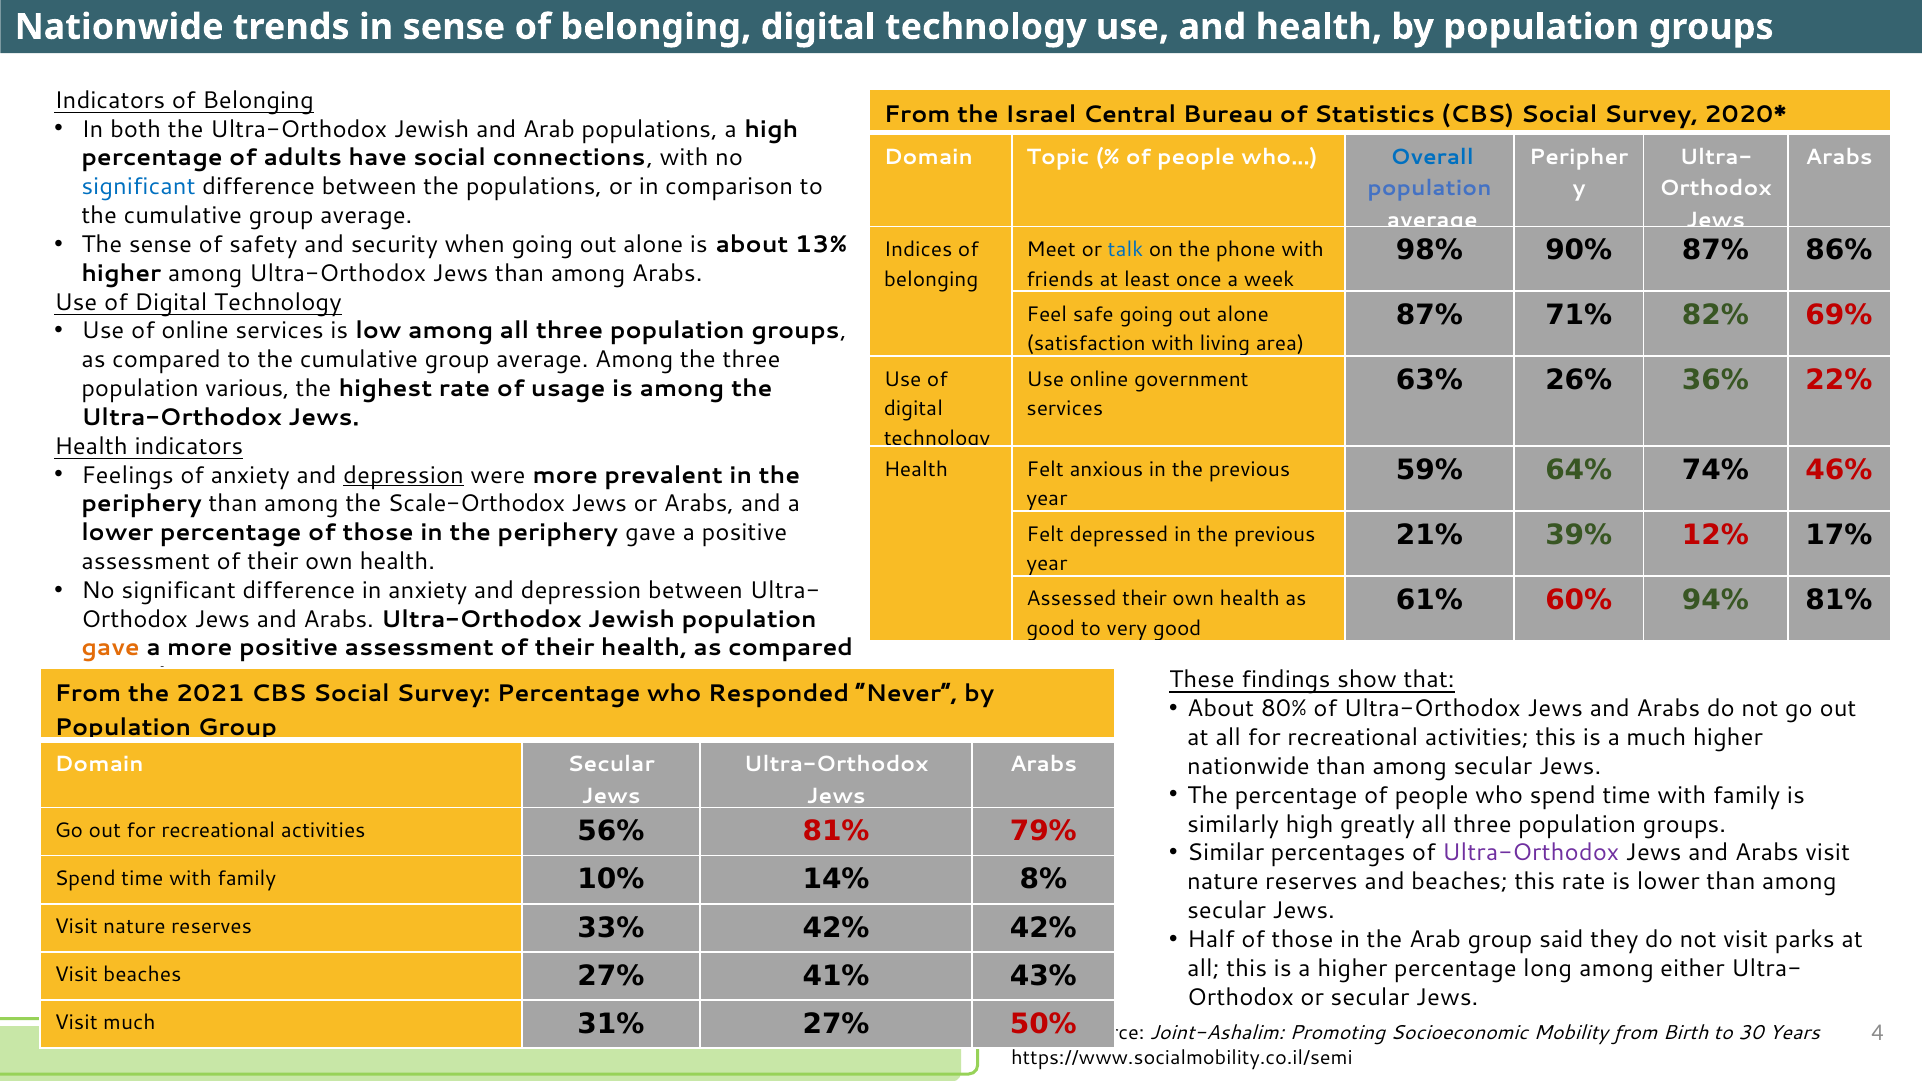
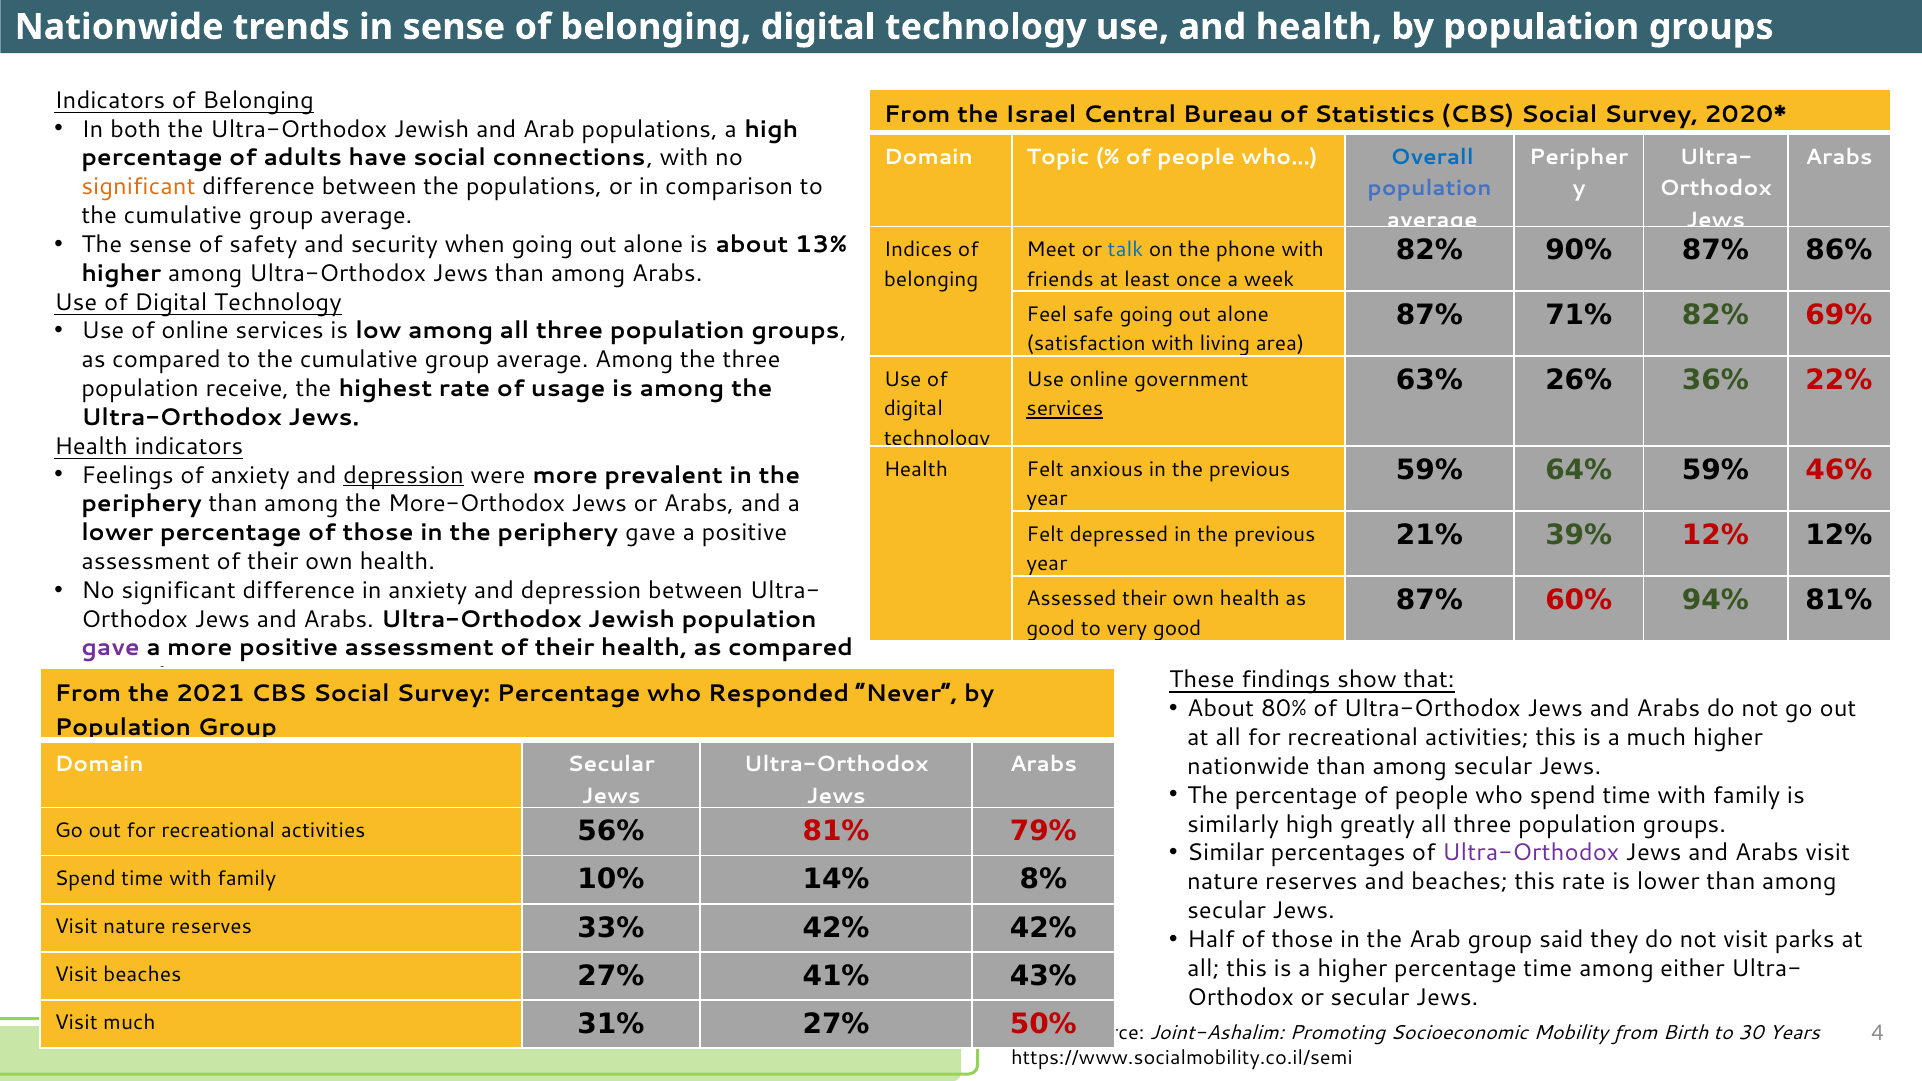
significant at (138, 187) colour: blue -> orange
98% at (1429, 251): 98% -> 82%
various: various -> receive
services at (1065, 409) underline: none -> present
64% 74%: 74% -> 59%
Scale-Orthodox: Scale-Orthodox -> More-Orthodox
12% 17%: 17% -> 12%
61% at (1429, 600): 61% -> 87%
gave at (111, 648) colour: orange -> purple
percentage long: long -> time
